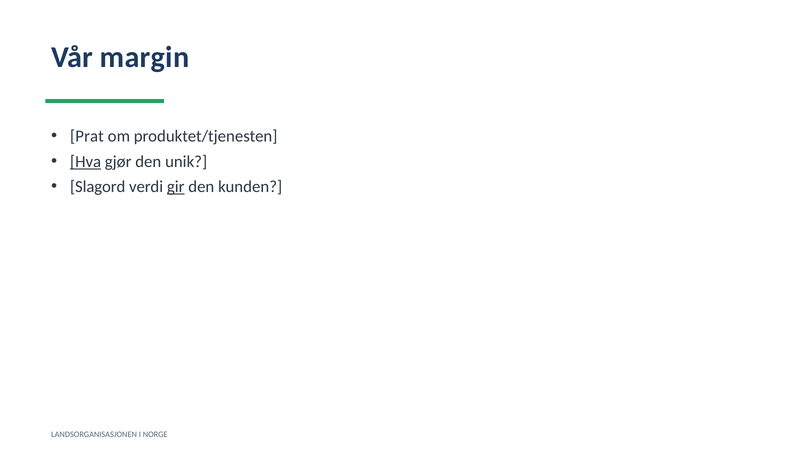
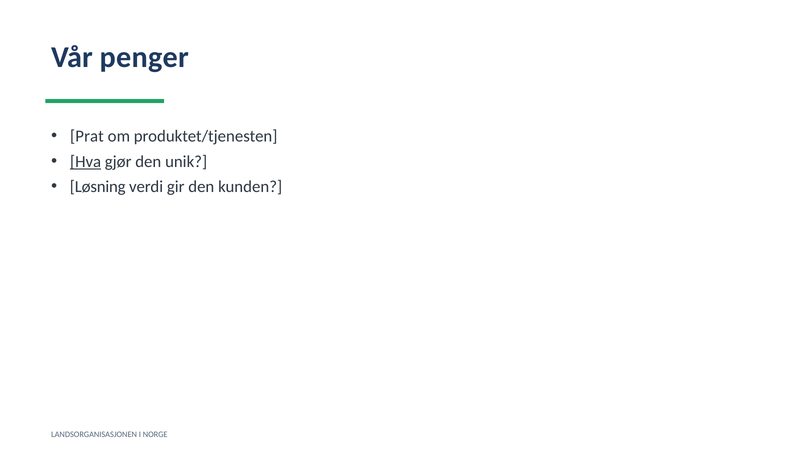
margin: margin -> penger
Slagord: Slagord -> Løsning
gir underline: present -> none
